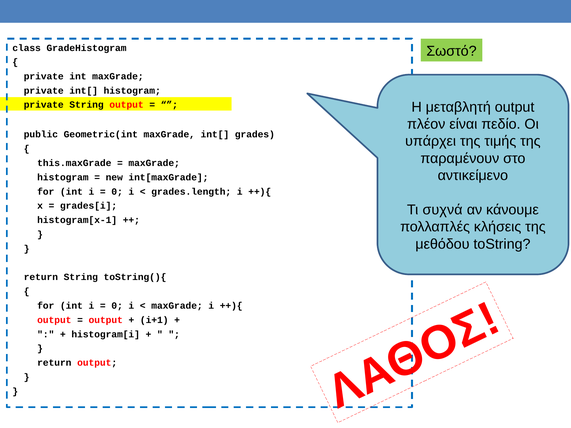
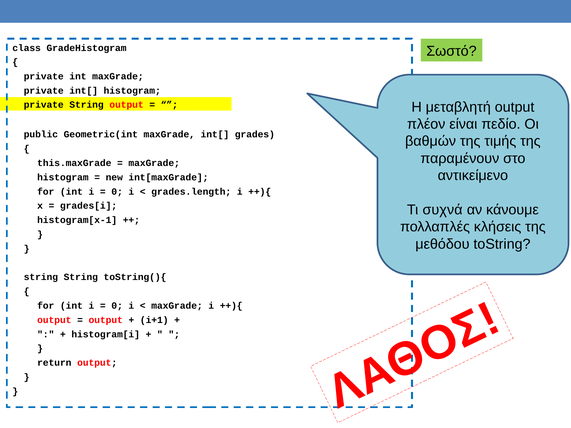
υπάρχει: υπάρχει -> βαθμών
return at (41, 277): return -> string
